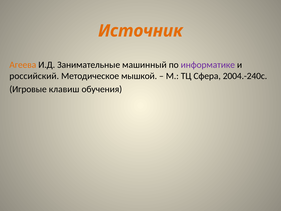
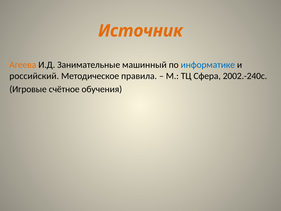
информатике colour: purple -> blue
мышкой: мышкой -> правила
2004.-240с: 2004.-240с -> 2002.-240с
клавиш: клавиш -> счётное
